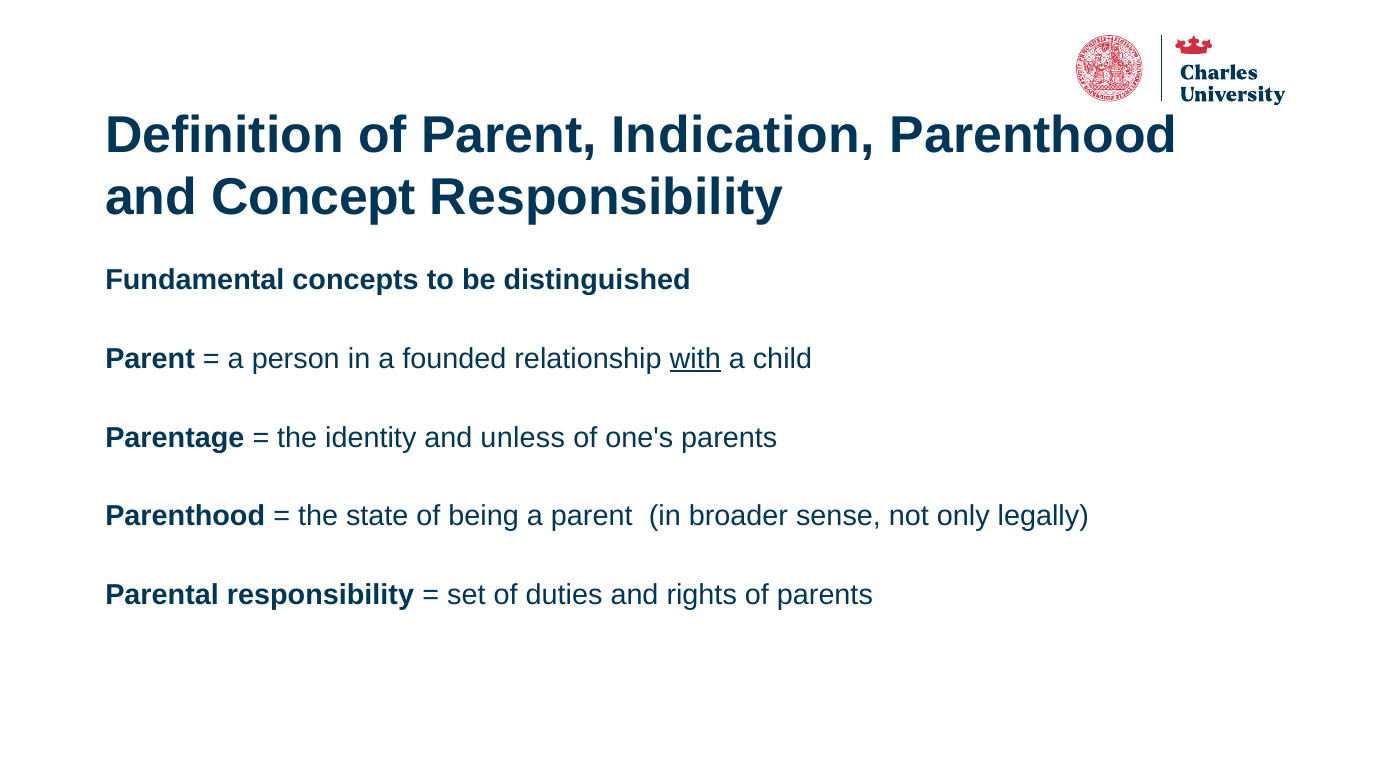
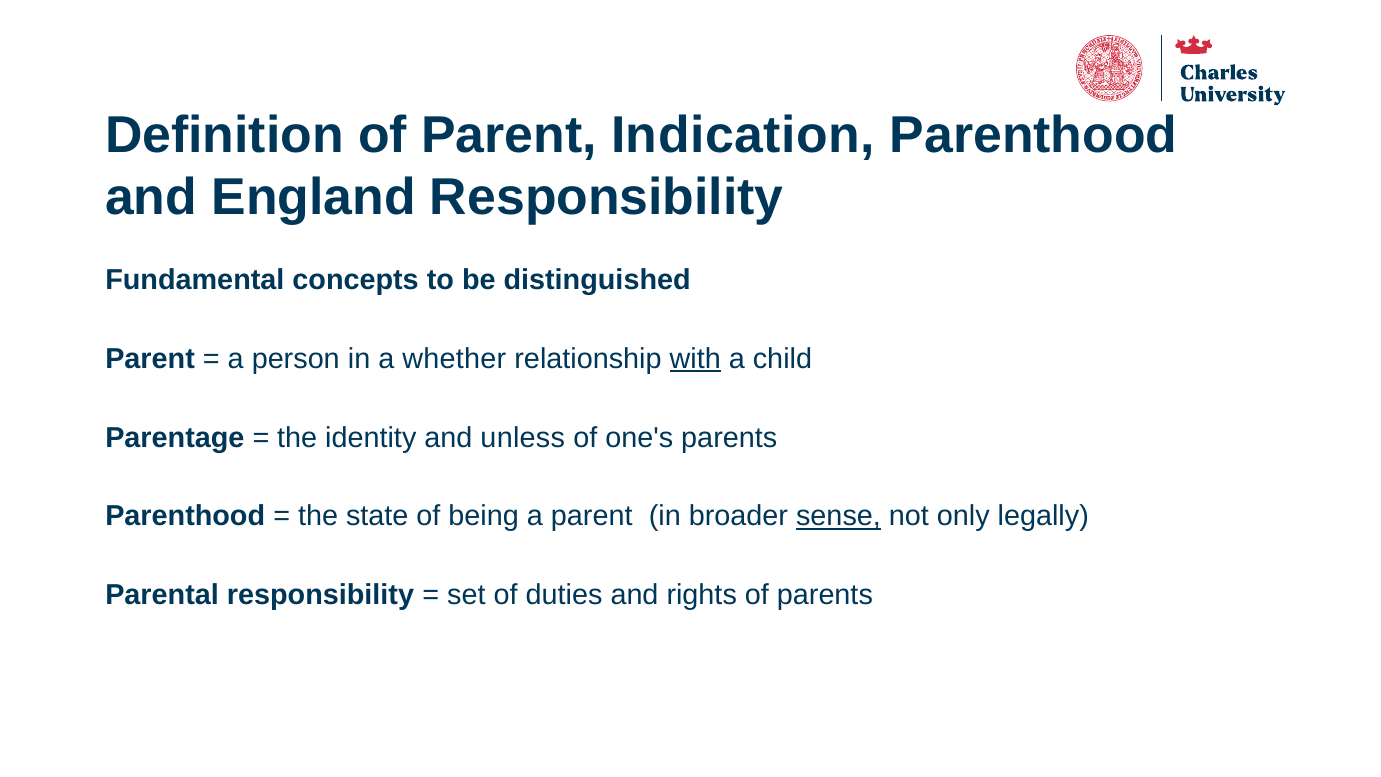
Concept: Concept -> England
founded: founded -> whether
sense underline: none -> present
